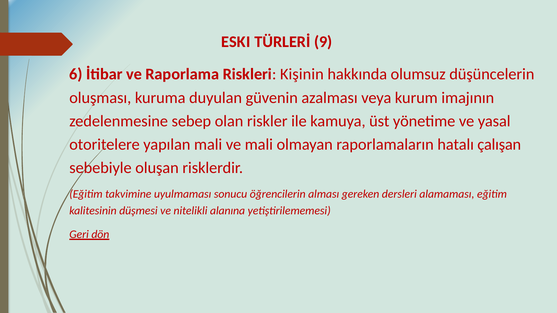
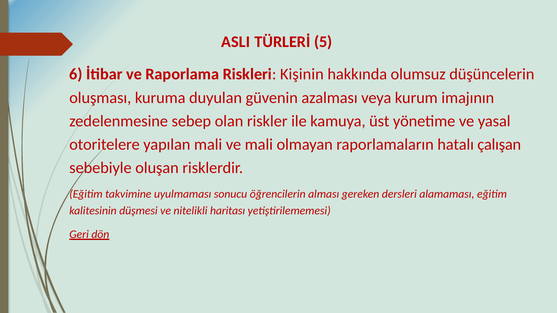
ESKI: ESKI -> ASLI
9: 9 -> 5
alanına: alanına -> haritası
